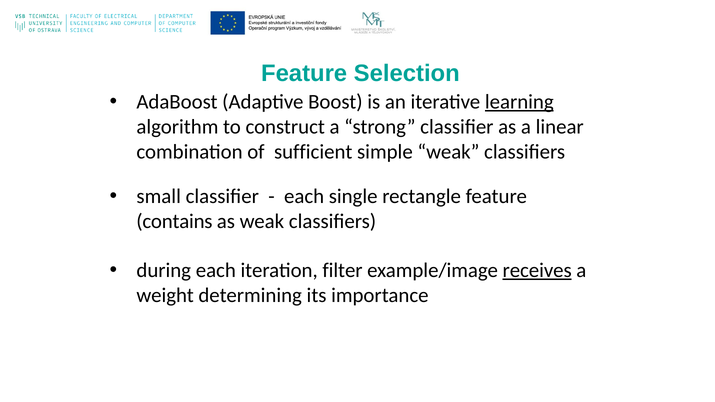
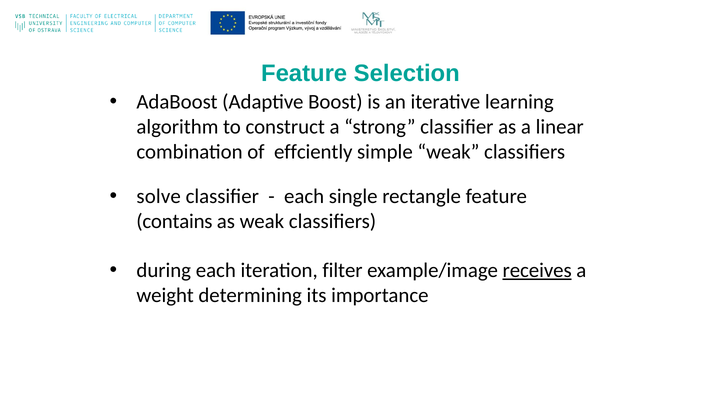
learning underline: present -> none
sufficient: sufficient -> effciently
small: small -> solve
